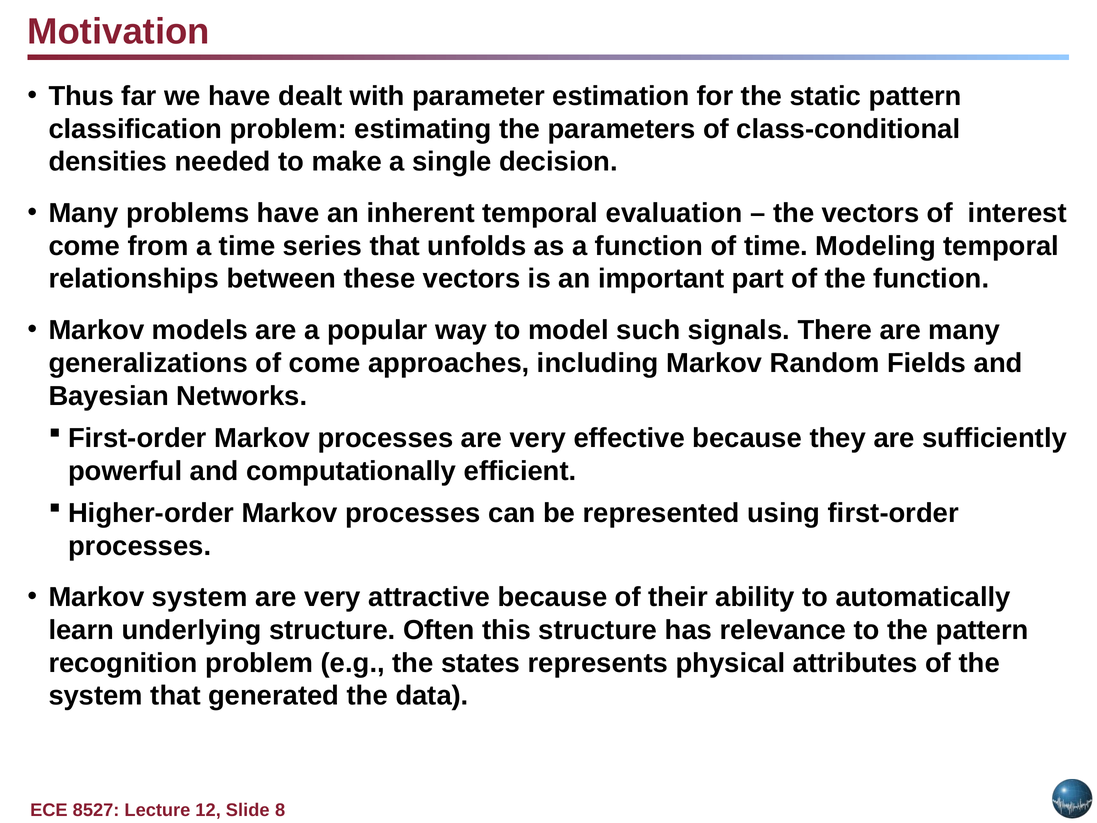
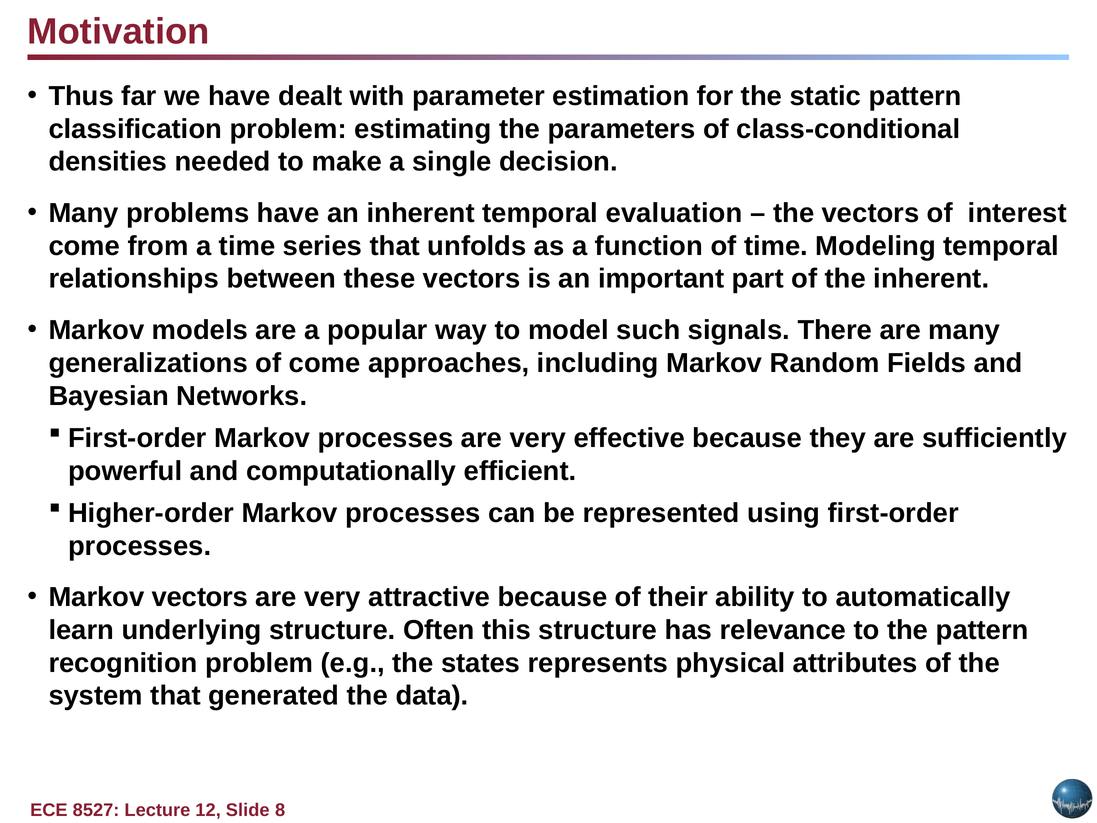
the function: function -> inherent
Markov system: system -> vectors
